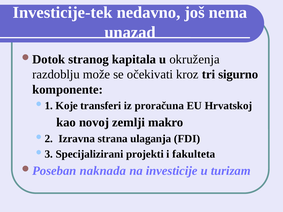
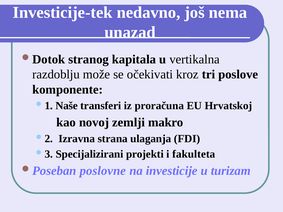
okruženja: okruženja -> vertikalna
sigurno: sigurno -> poslove
Koje: Koje -> Naše
naknada: naknada -> poslovne
